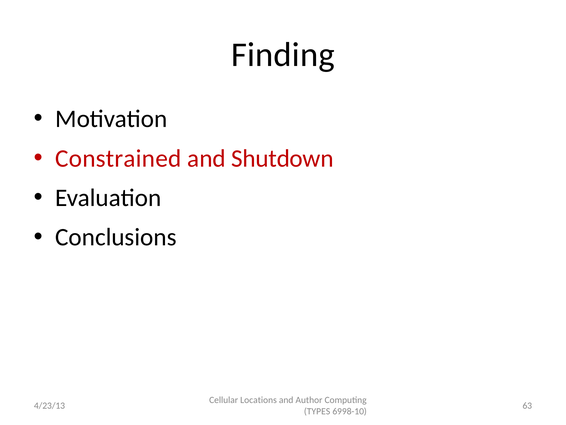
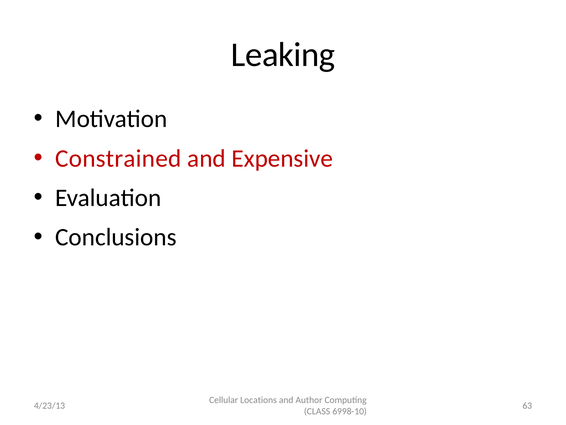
Finding: Finding -> Leaking
Shutdown: Shutdown -> Expensive
TYPES: TYPES -> CLASS
